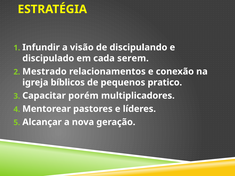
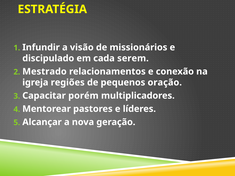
discipulando: discipulando -> missionários
bíblicos: bíblicos -> regiões
pratico: pratico -> oração
